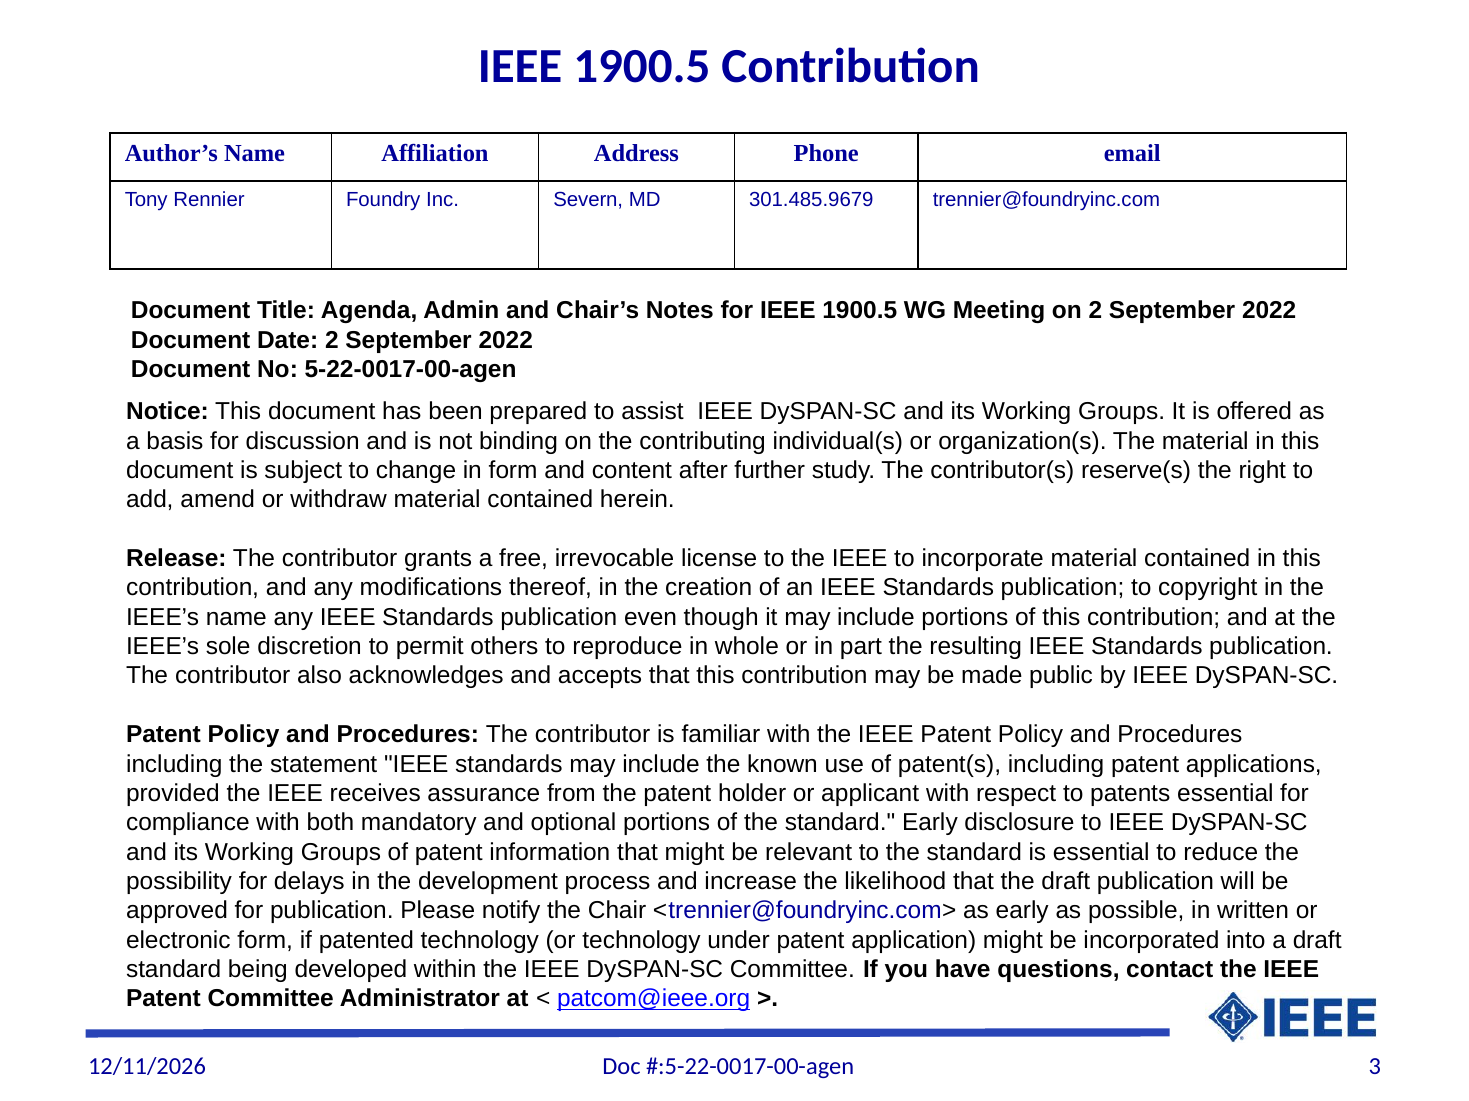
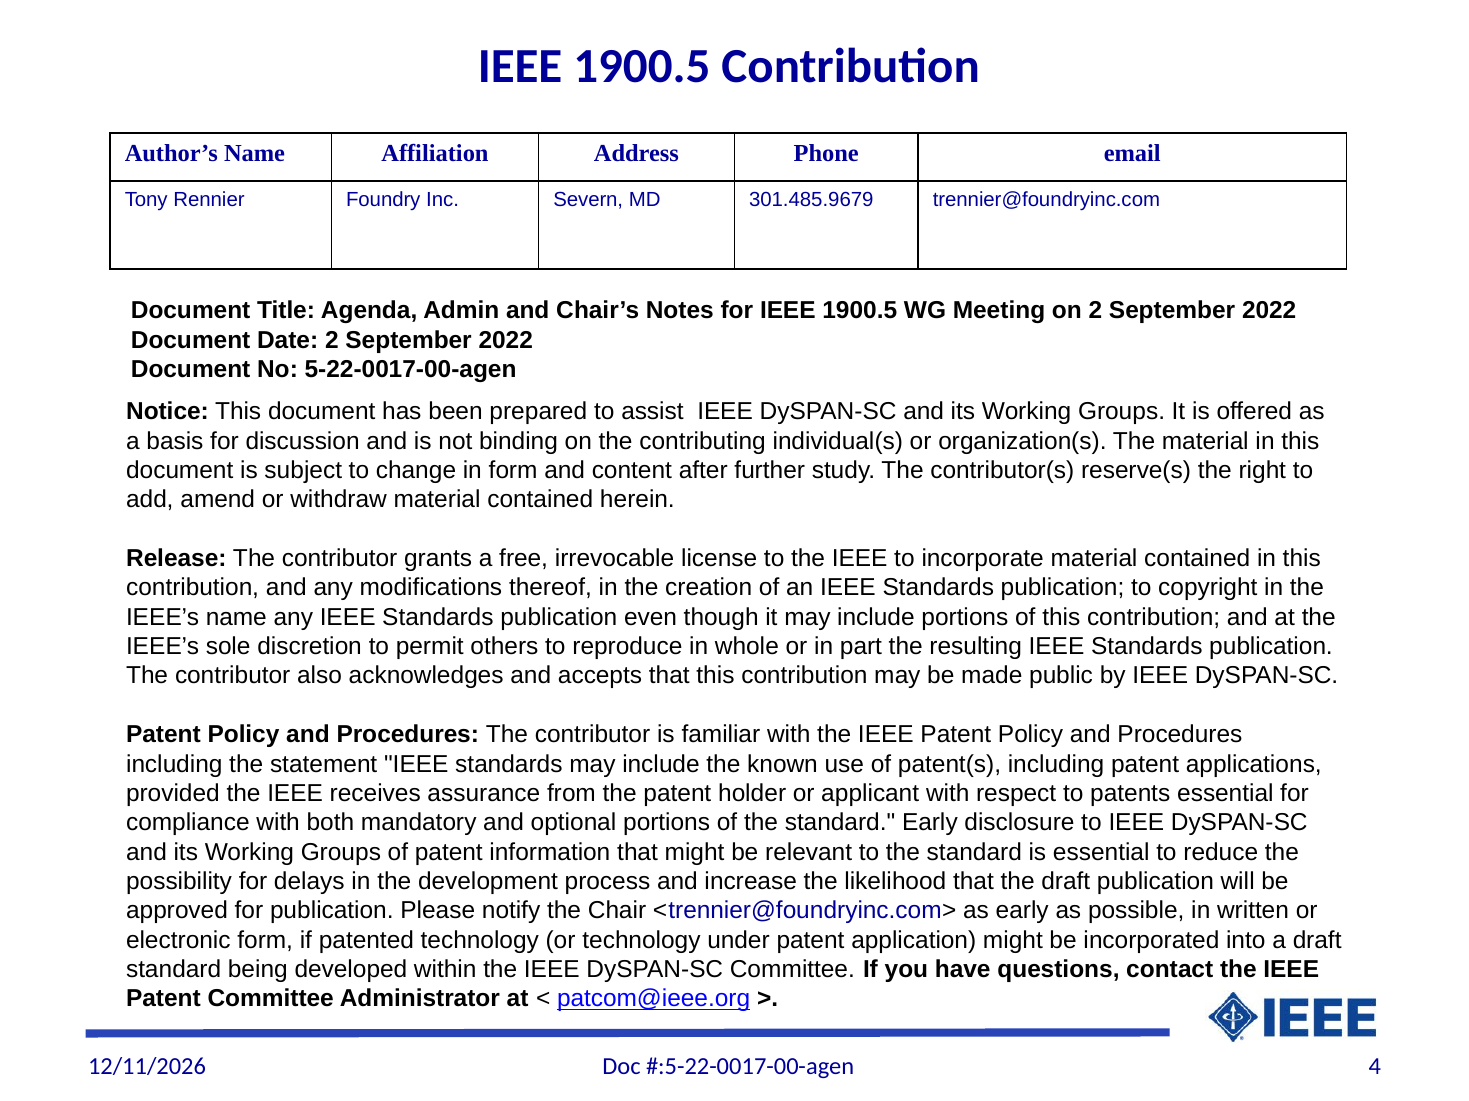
3: 3 -> 4
